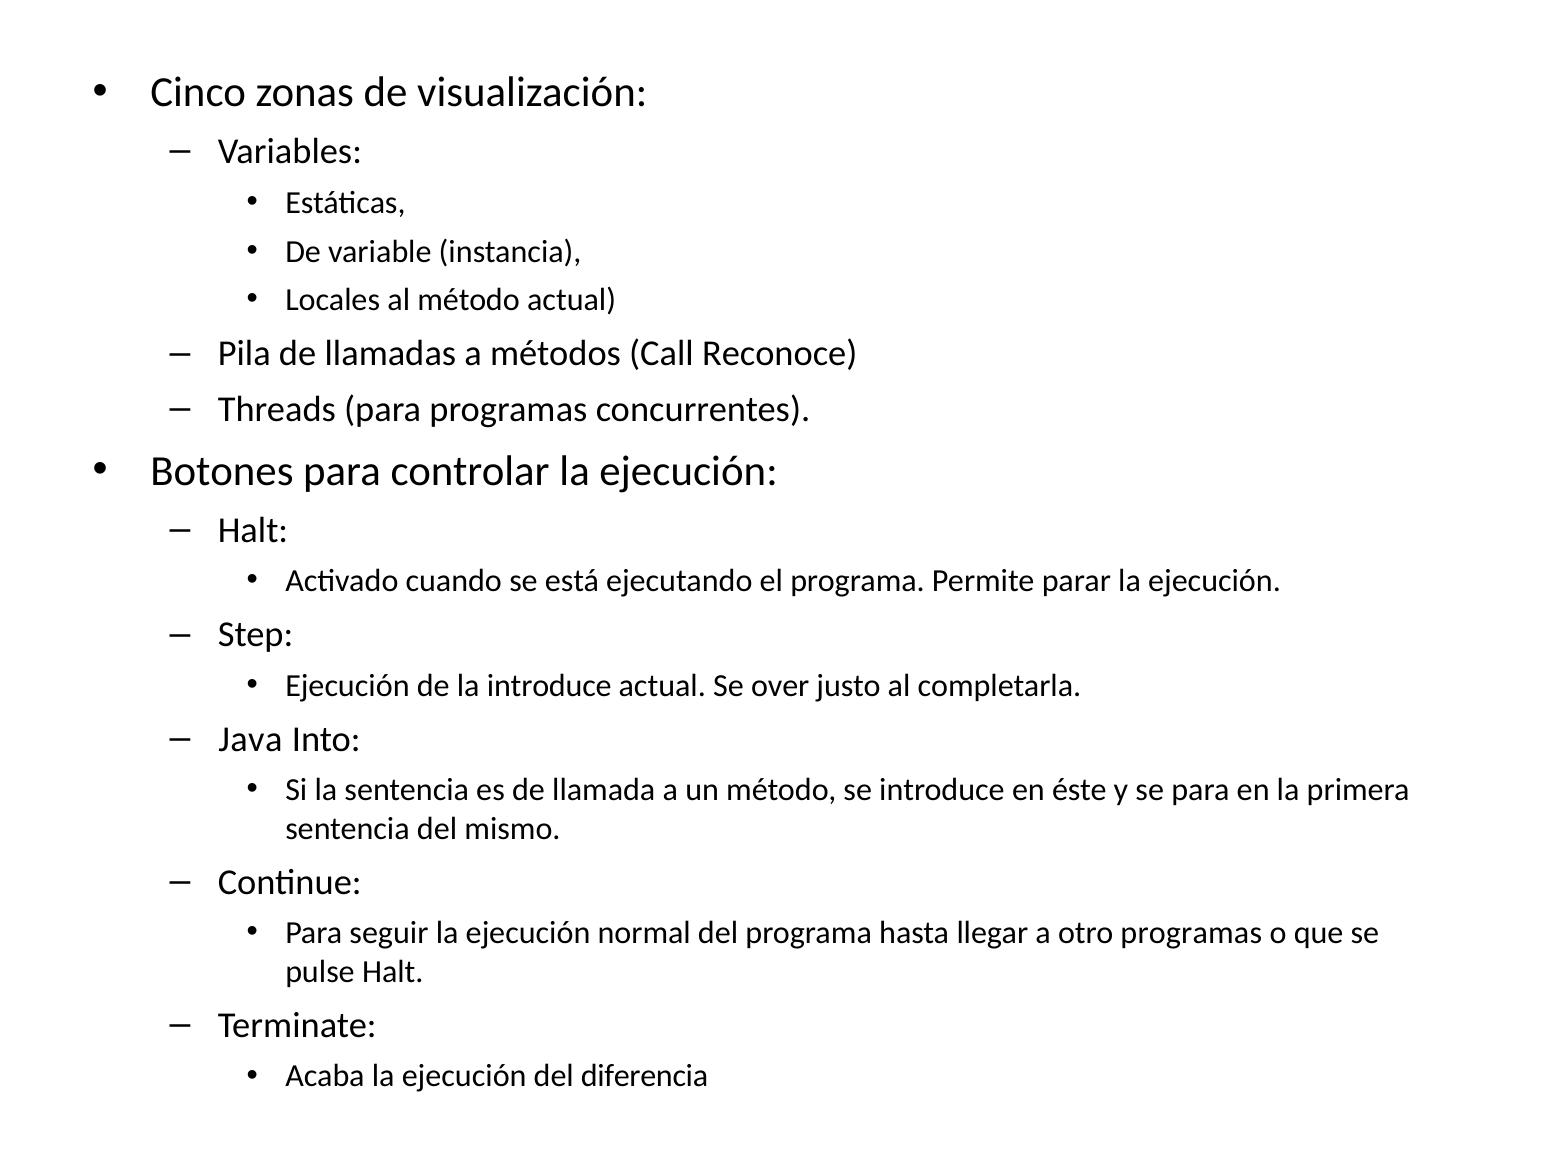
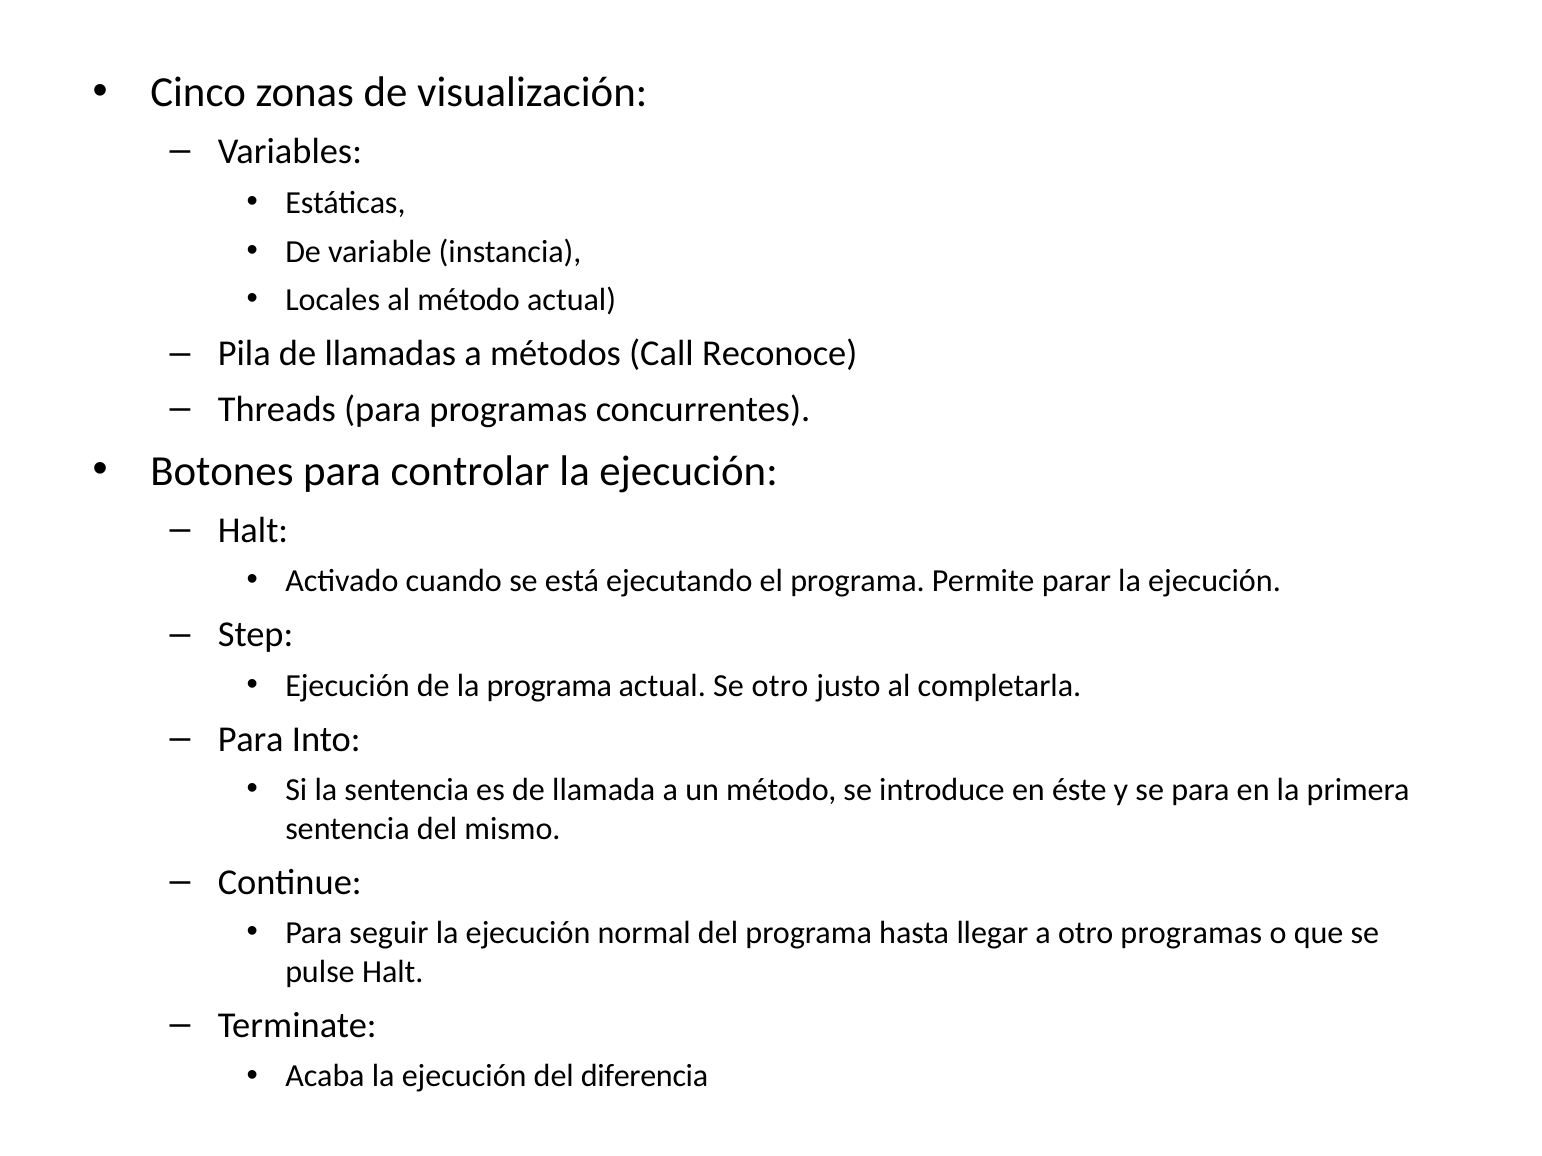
la introduce: introduce -> programa
Se over: over -> otro
Java at (250, 739): Java -> Para
